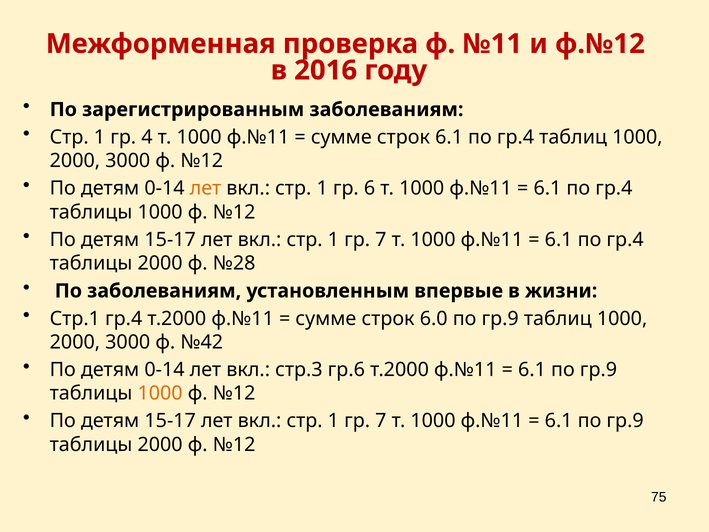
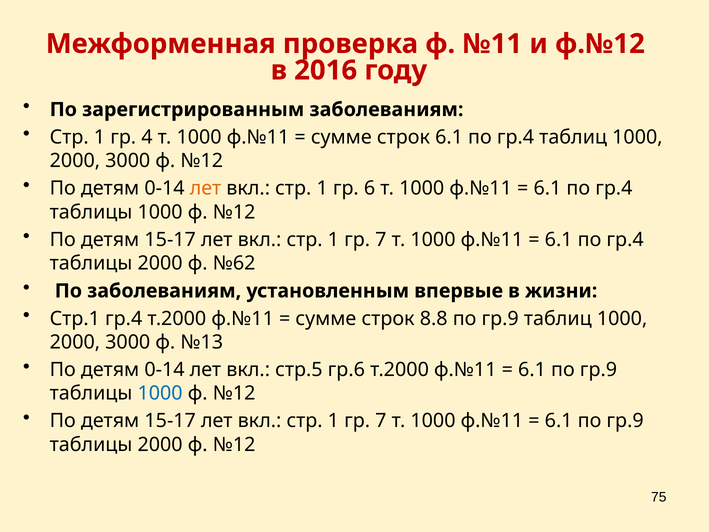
№28: №28 -> №62
6.0: 6.0 -> 8.8
№42: №42 -> №13
стр.3: стр.3 -> стр.5
1000 at (160, 393) colour: orange -> blue
